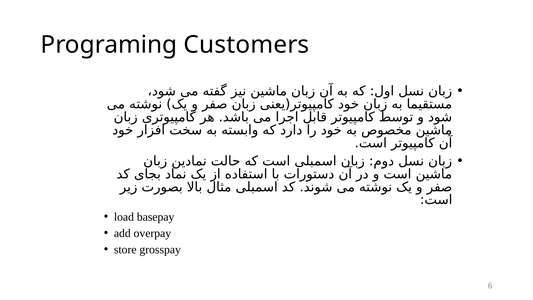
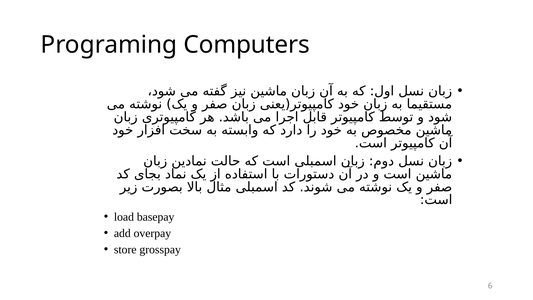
Customers: Customers -> Computers
